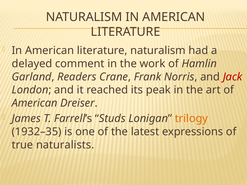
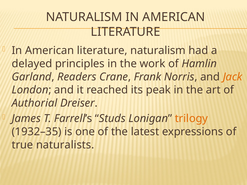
comment: comment -> principles
Jack colour: red -> orange
American at (35, 103): American -> Authorial
